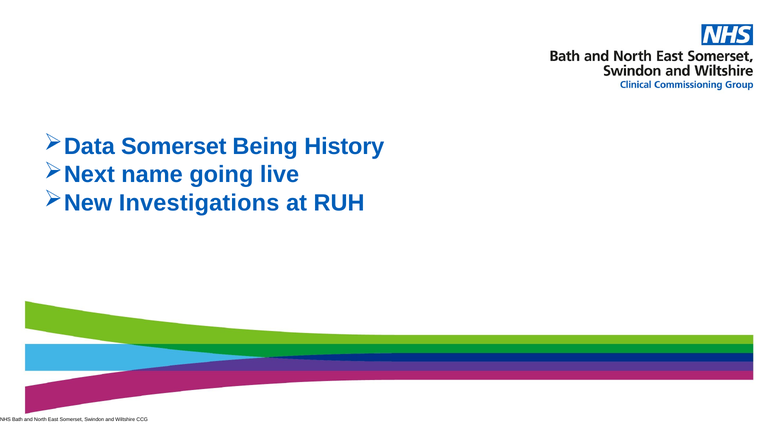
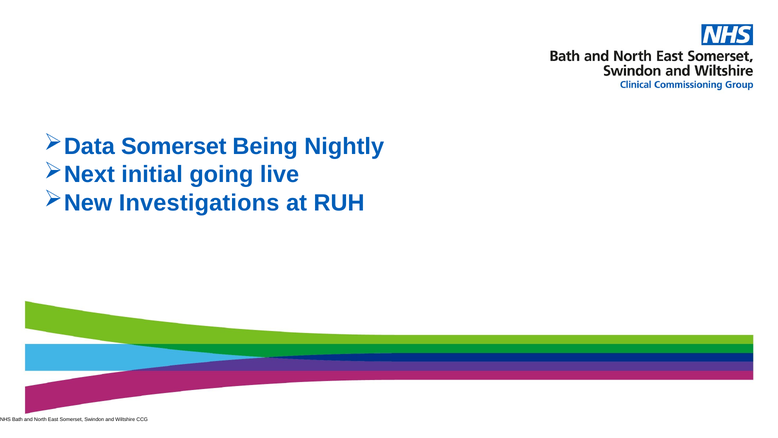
History: History -> Nightly
name: name -> initial
